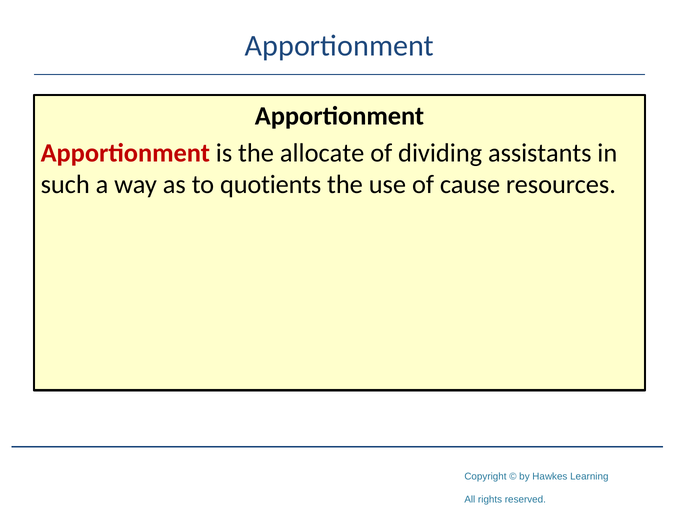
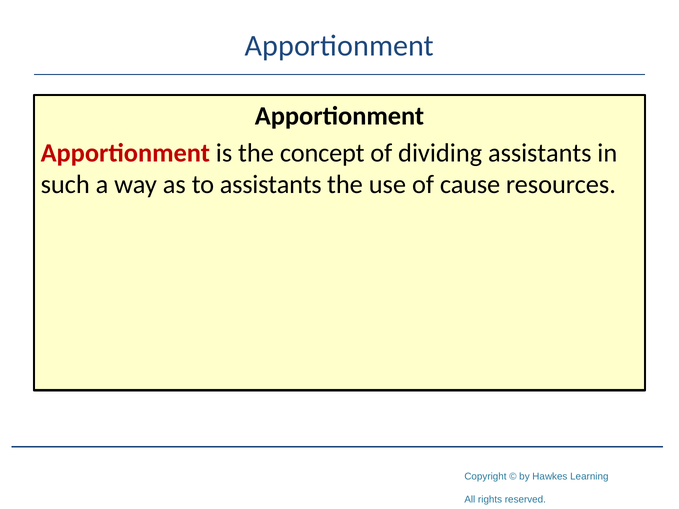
allocate: allocate -> concept
to quotients: quotients -> assistants
